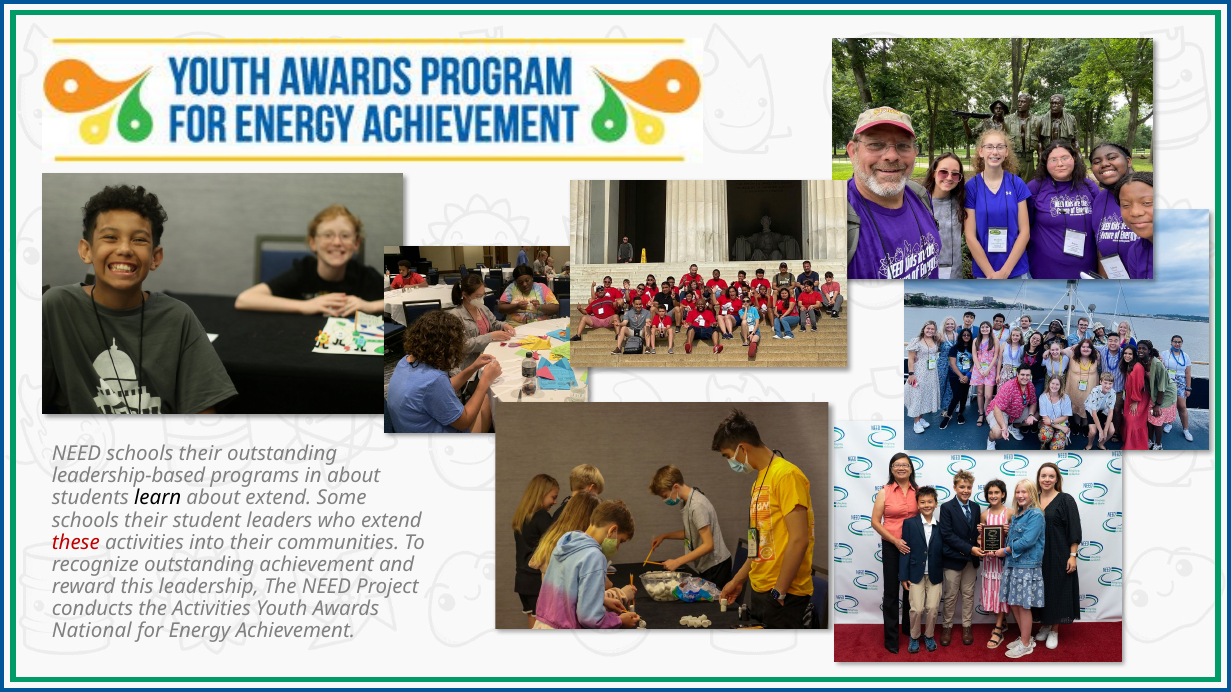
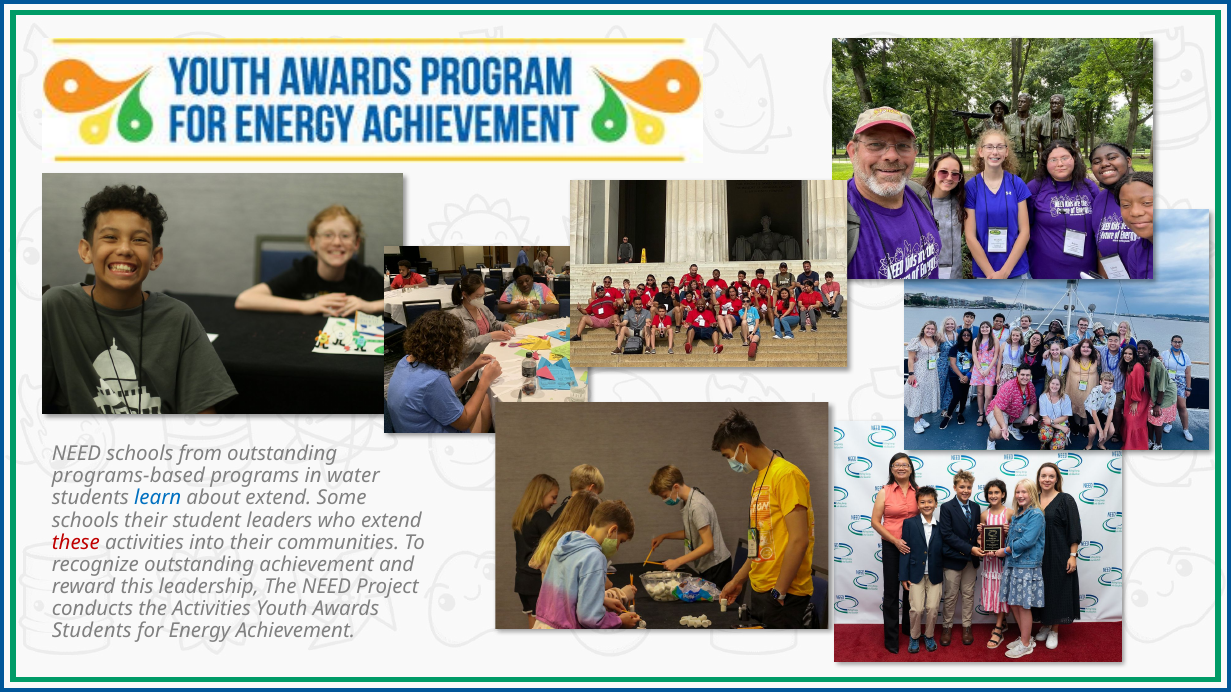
NEED schools their: their -> from
leadership-based: leadership-based -> programs-based
in about: about -> water
learn colour: black -> blue
National at (92, 631): National -> Students
